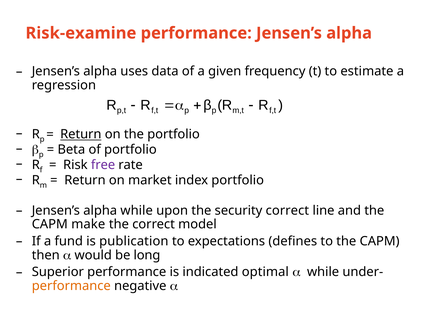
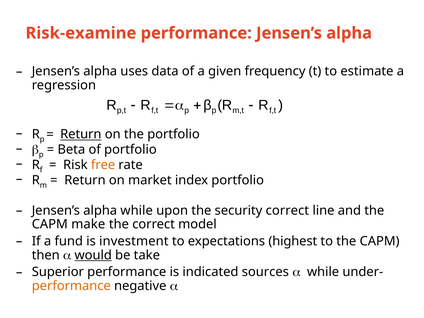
free colour: purple -> orange
publication: publication -> investment
defines: defines -> highest
would underline: none -> present
long: long -> take
optimal: optimal -> sources
